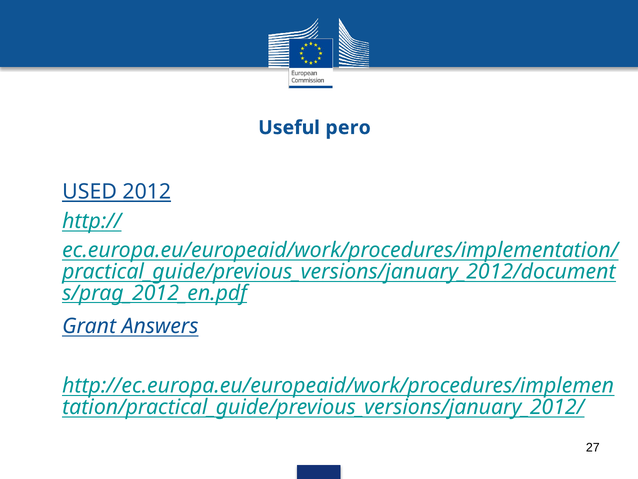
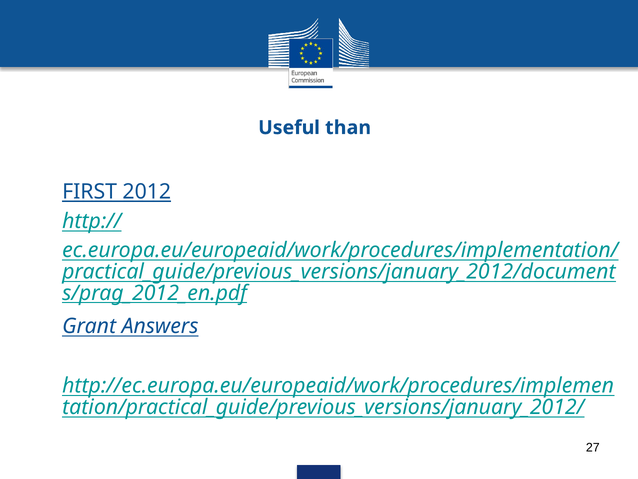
pero: pero -> than
USED: USED -> FIRST
